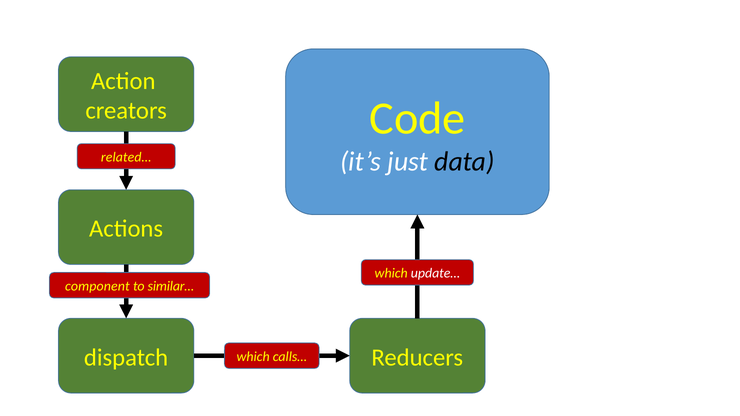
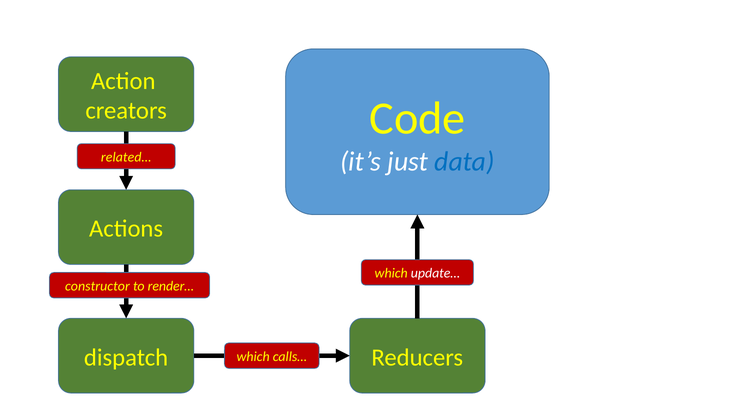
data colour: black -> blue
component: component -> constructor
similar…: similar… -> render…
